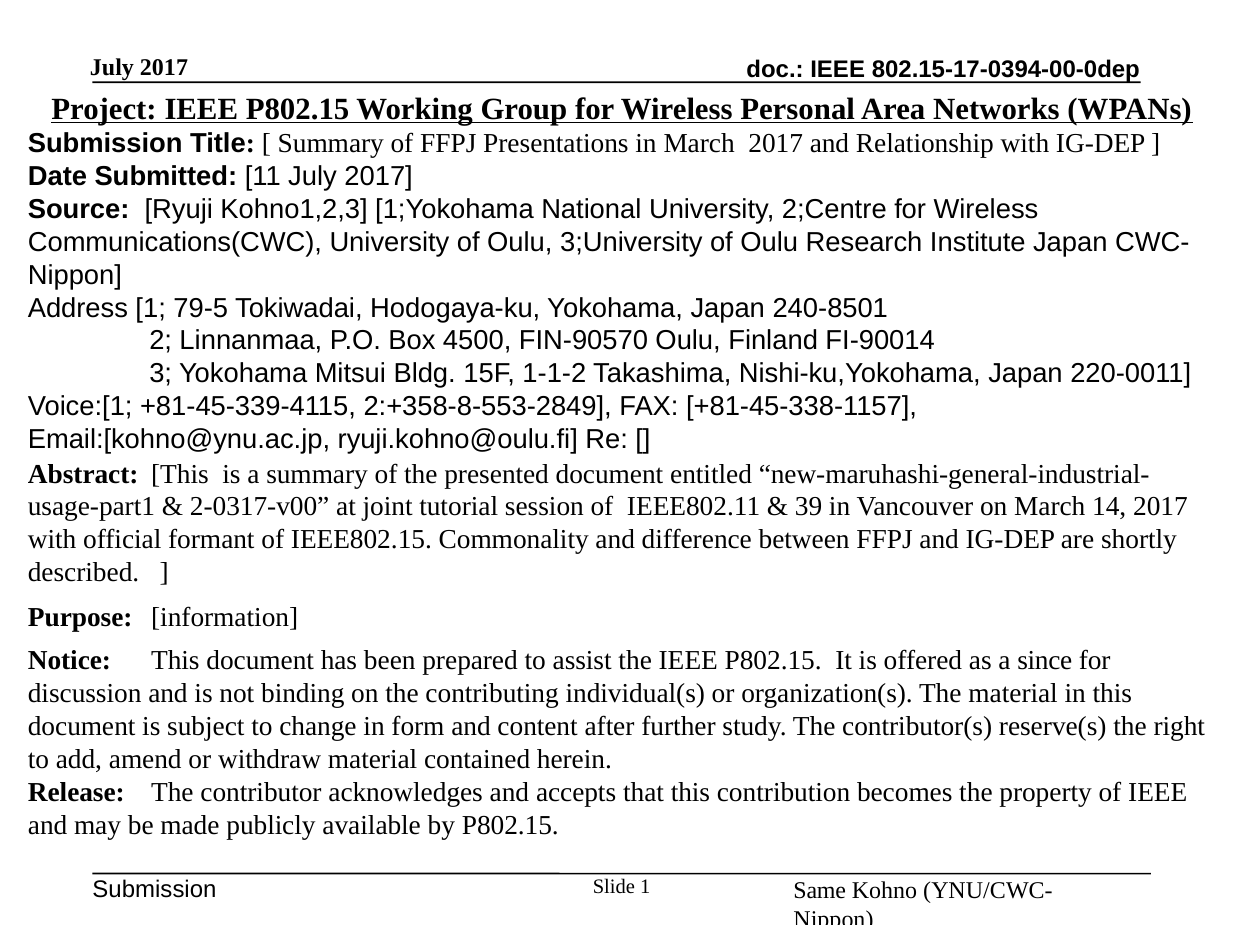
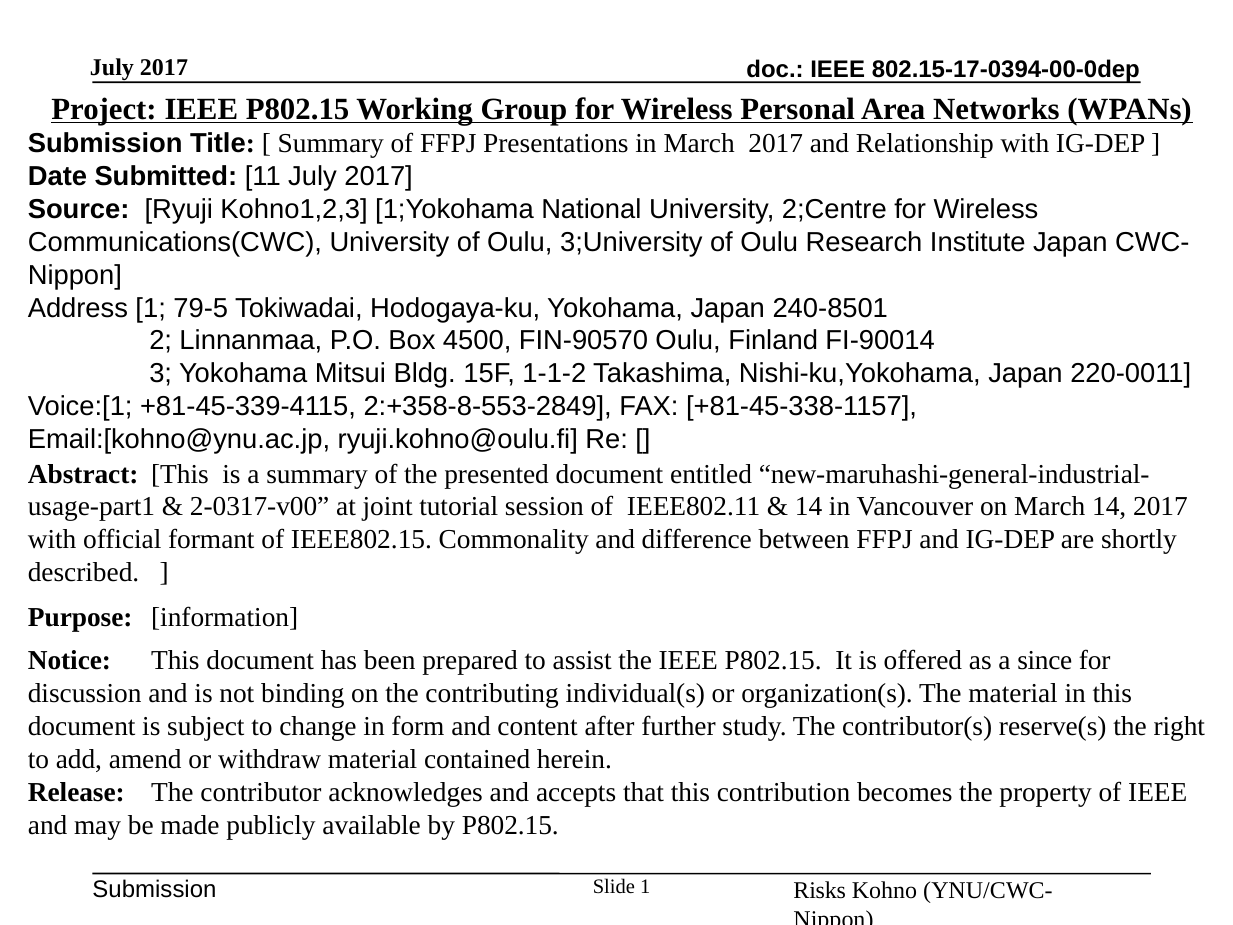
39 at (809, 507): 39 -> 14
Same: Same -> Risks
